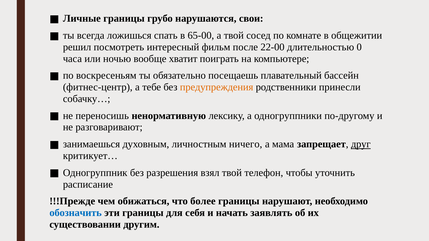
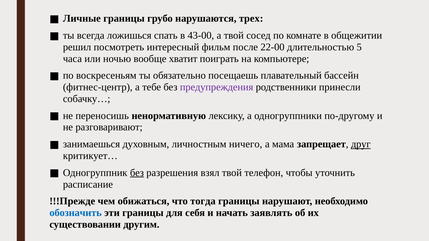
свои: свои -> трех
65-00: 65-00 -> 43-00
0: 0 -> 5
предупреждения colour: orange -> purple
без at (137, 173) underline: none -> present
более: более -> тогда
